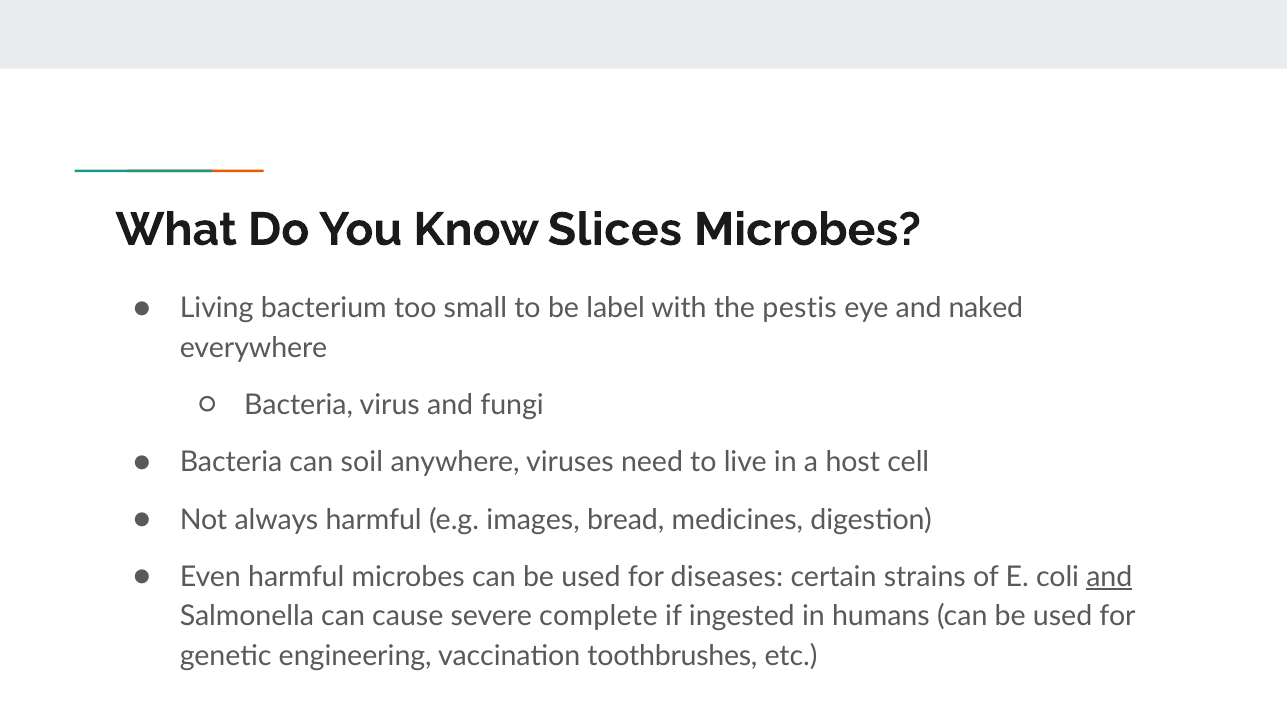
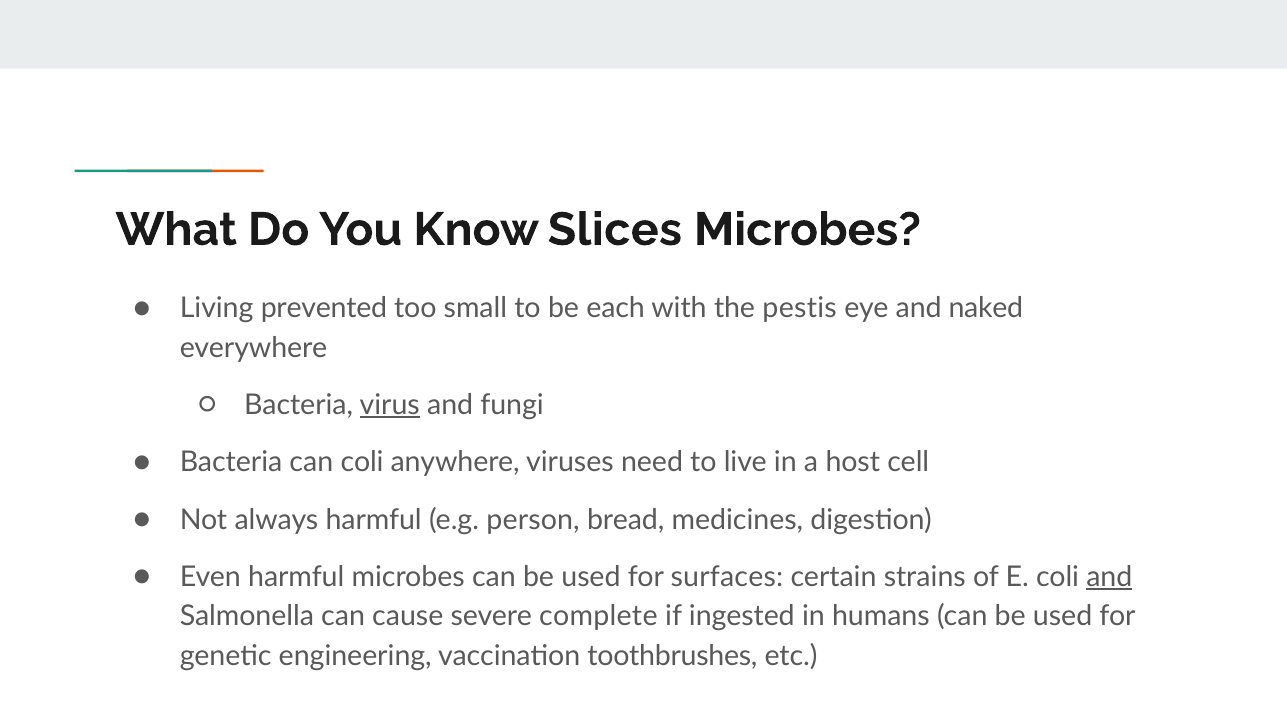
bacterium: bacterium -> prevented
label: label -> each
virus underline: none -> present
can soil: soil -> coli
images: images -> person
diseases: diseases -> surfaces
